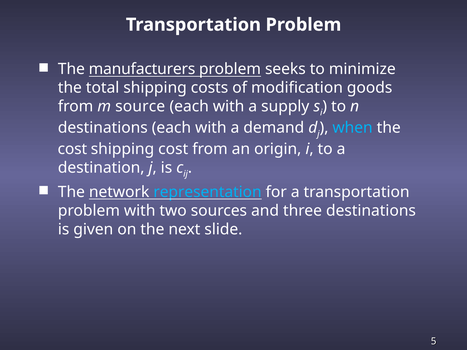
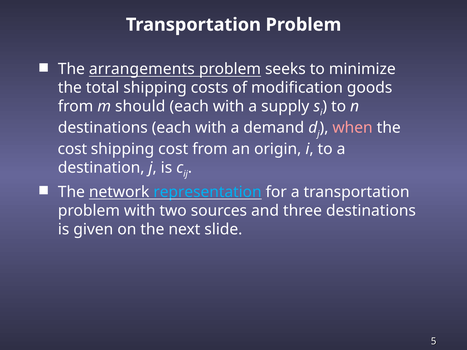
manufacturers: manufacturers -> arrangements
source: source -> should
when colour: light blue -> pink
